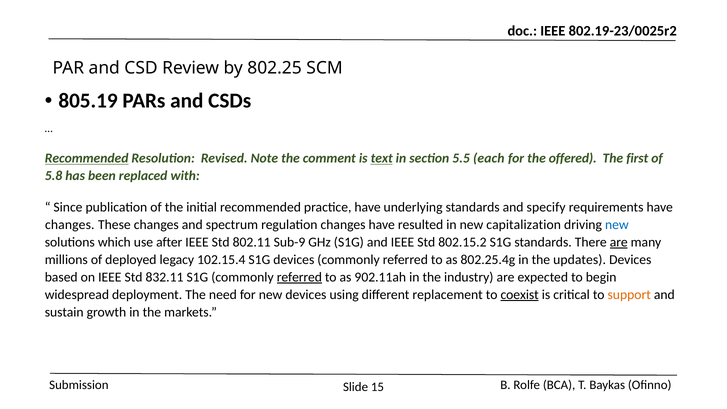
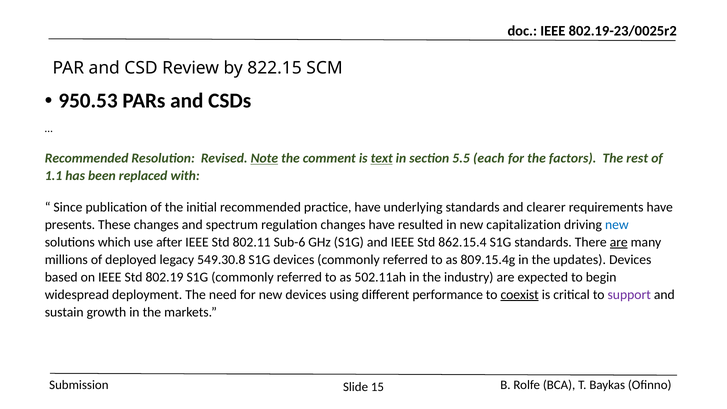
802.25: 802.25 -> 822.15
805.19: 805.19 -> 950.53
Recommended at (87, 158) underline: present -> none
Note underline: none -> present
offered: offered -> factors
first: first -> rest
5.8: 5.8 -> 1.1
specify: specify -> clearer
changes at (70, 225): changes -> presents
Sub-9: Sub-9 -> Sub-6
802.15.2: 802.15.2 -> 862.15.4
102.15.4: 102.15.4 -> 549.30.8
802.25.4g: 802.25.4g -> 809.15.4g
832.11: 832.11 -> 802.19
referred at (299, 277) underline: present -> none
902.11ah: 902.11ah -> 502.11ah
replacement: replacement -> performance
support colour: orange -> purple
